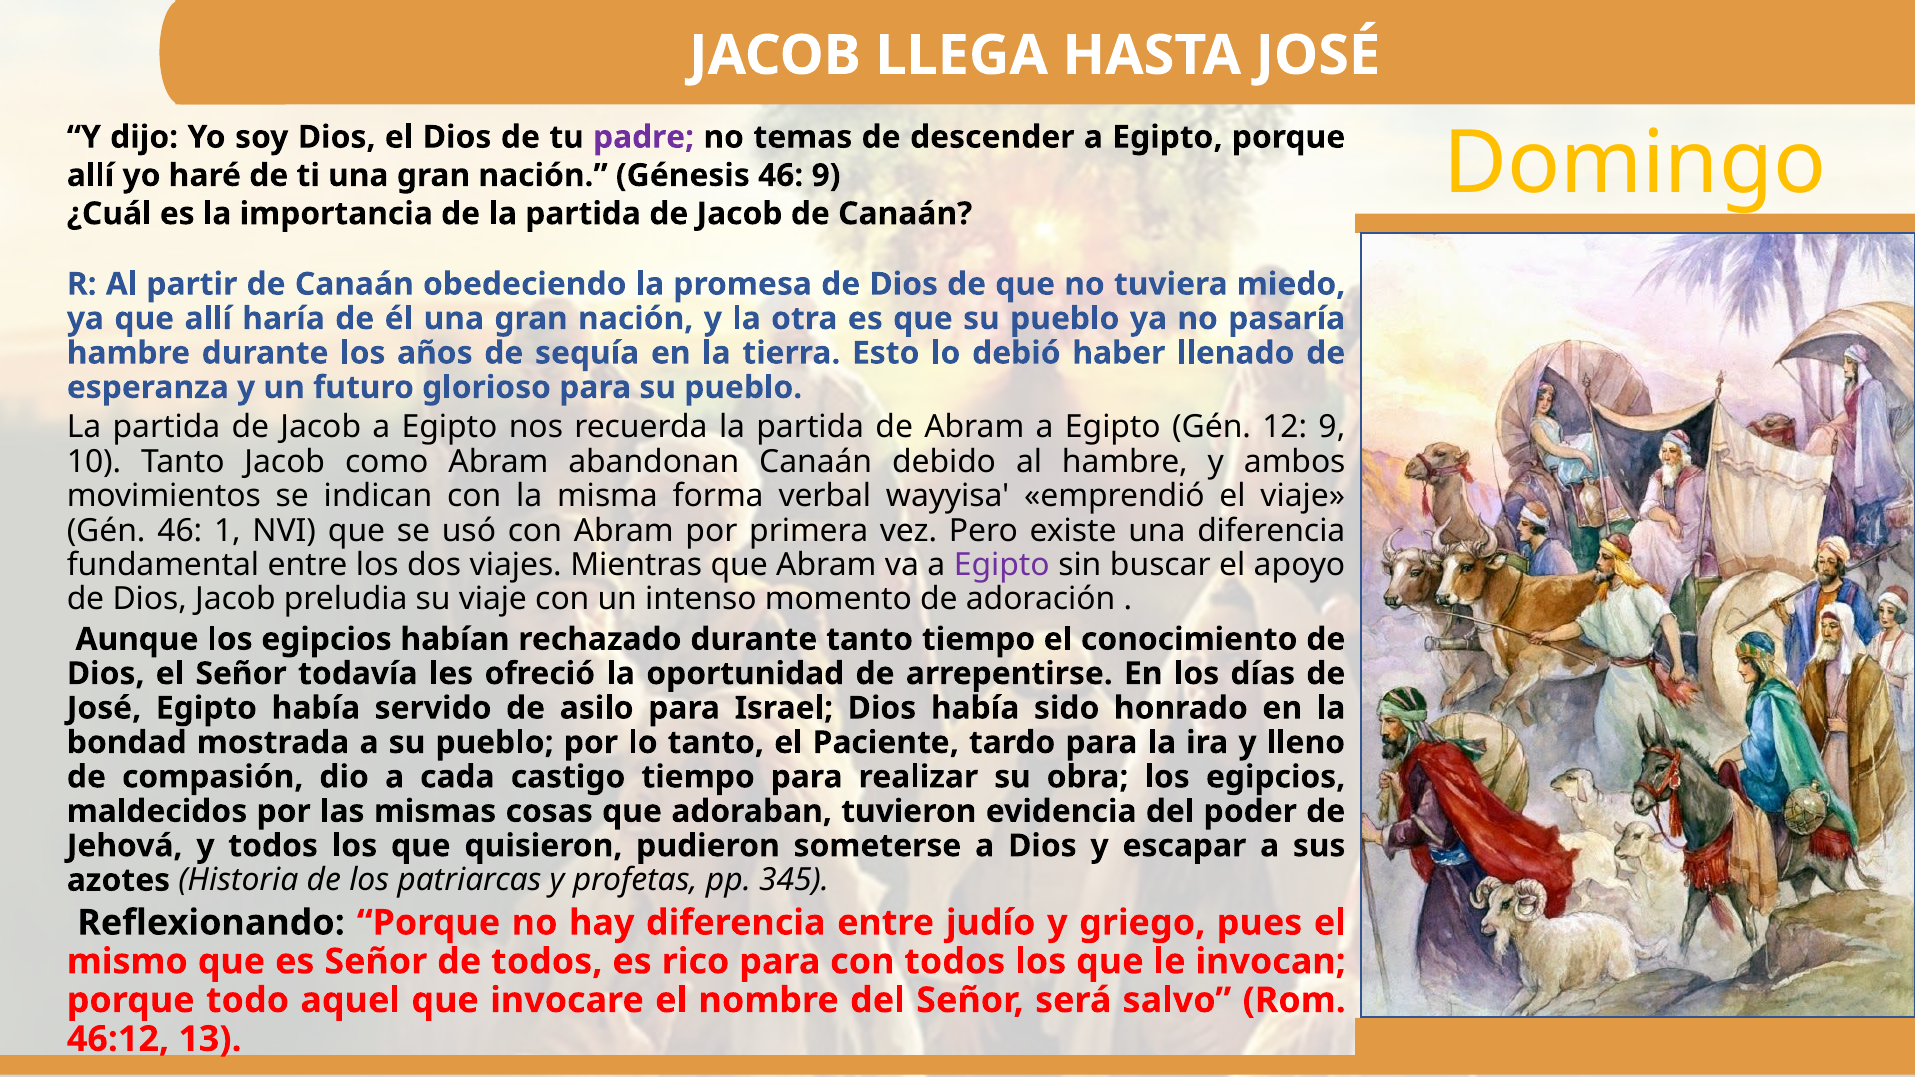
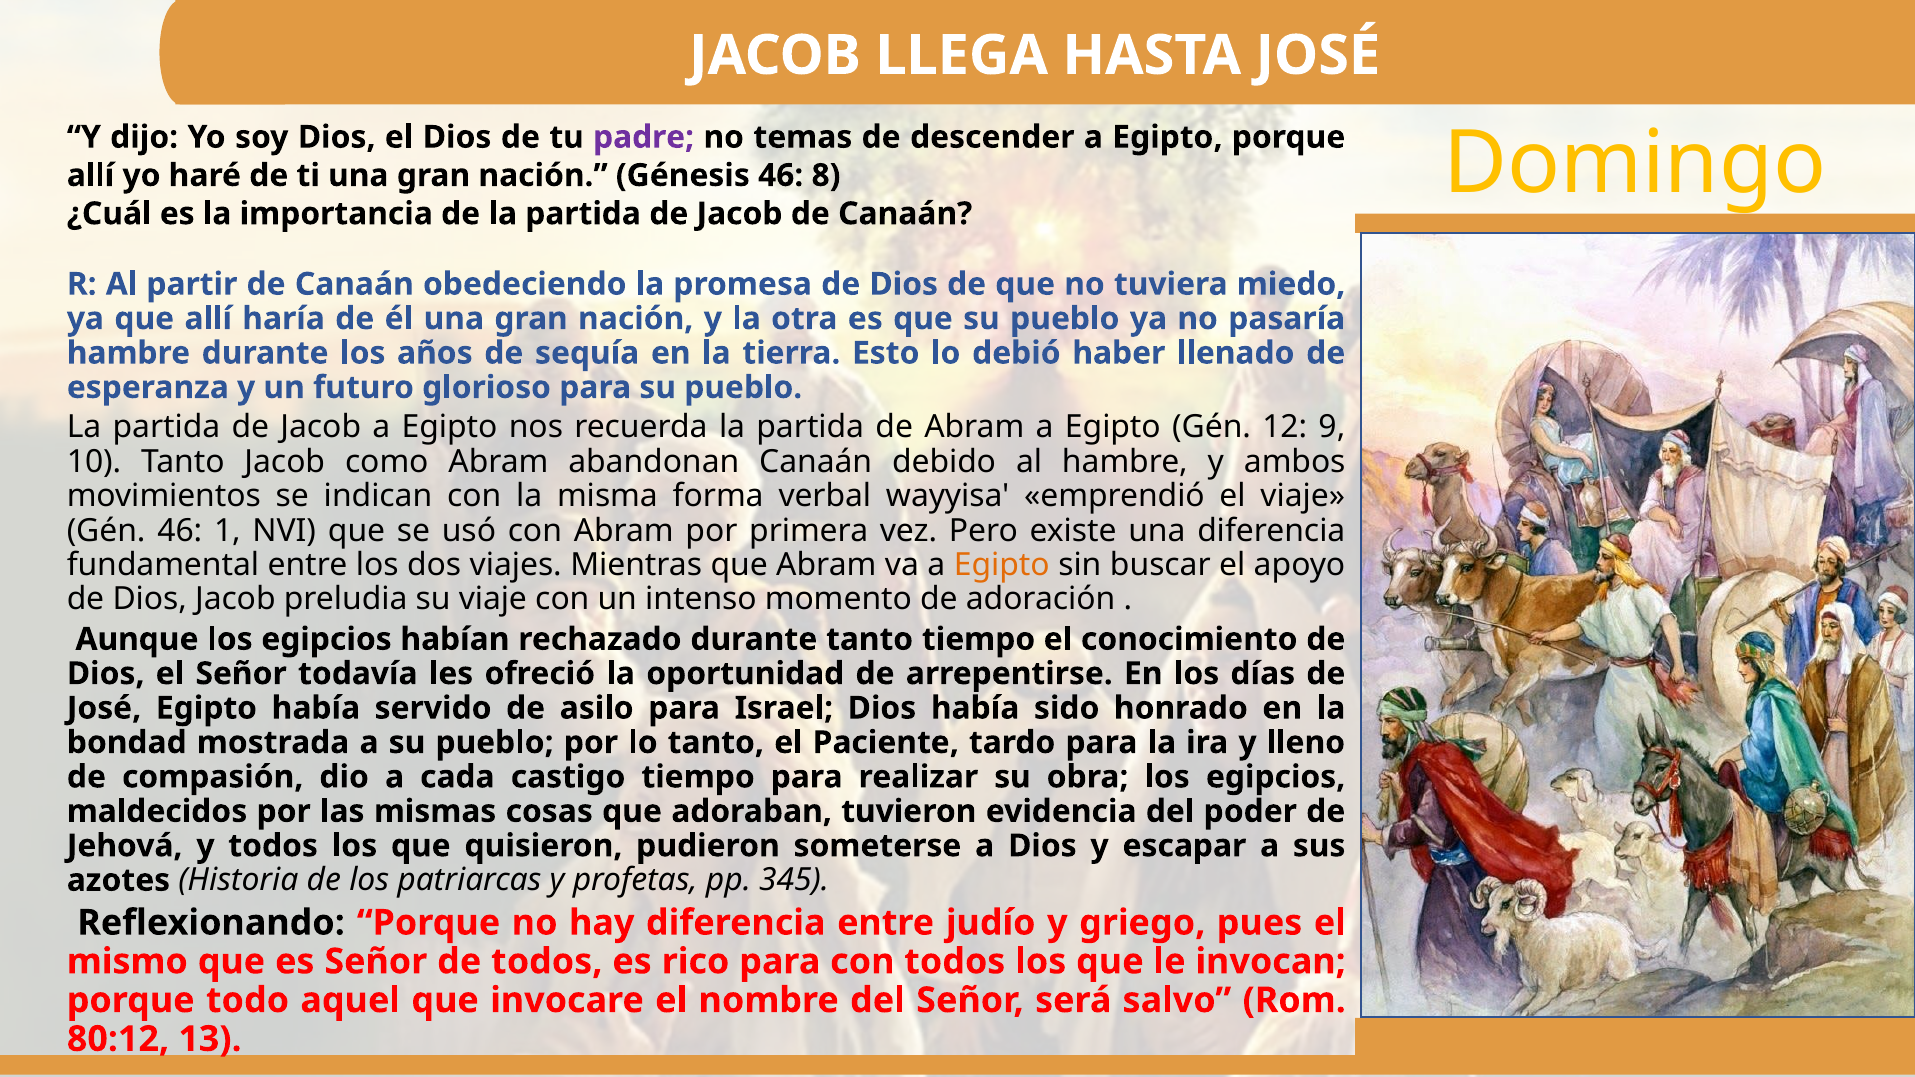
46 9: 9 -> 8
Egipto at (1002, 565) colour: purple -> orange
46:12: 46:12 -> 80:12
